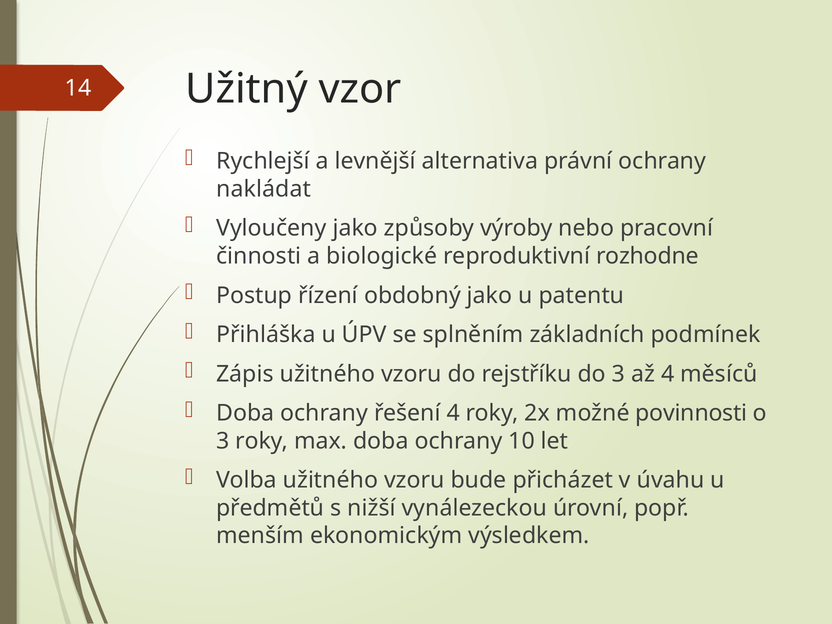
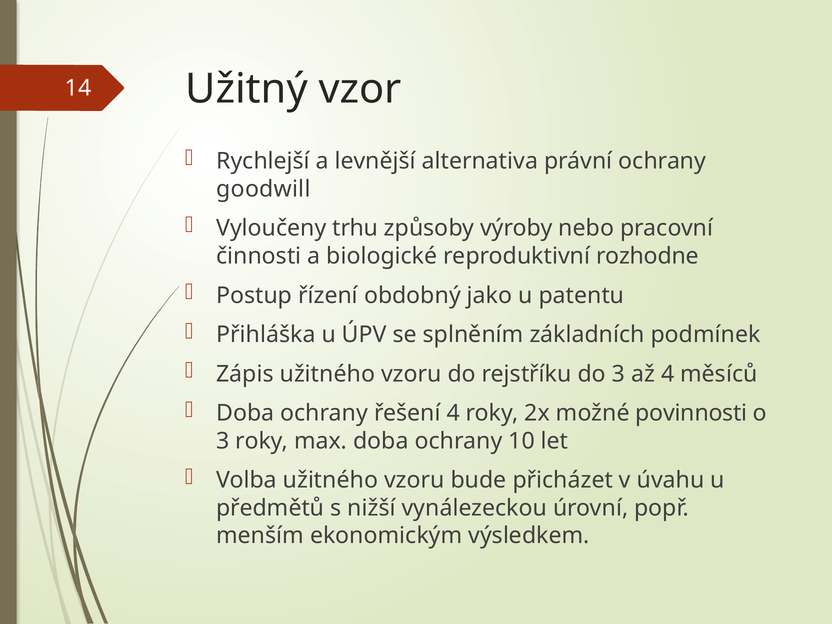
nakládat: nakládat -> goodwill
Vyloučeny jako: jako -> trhu
